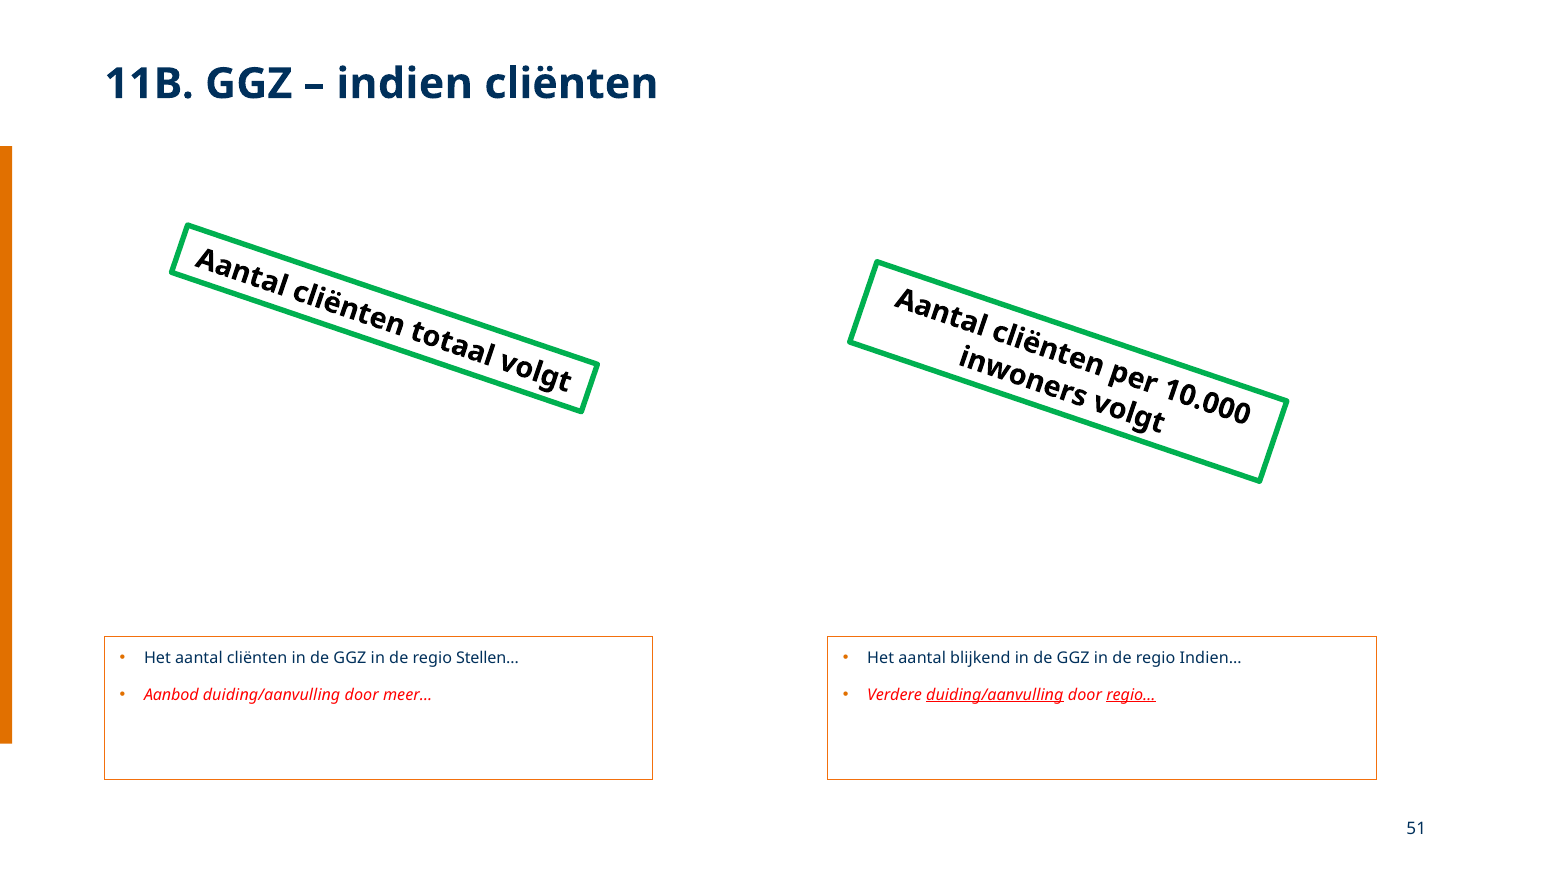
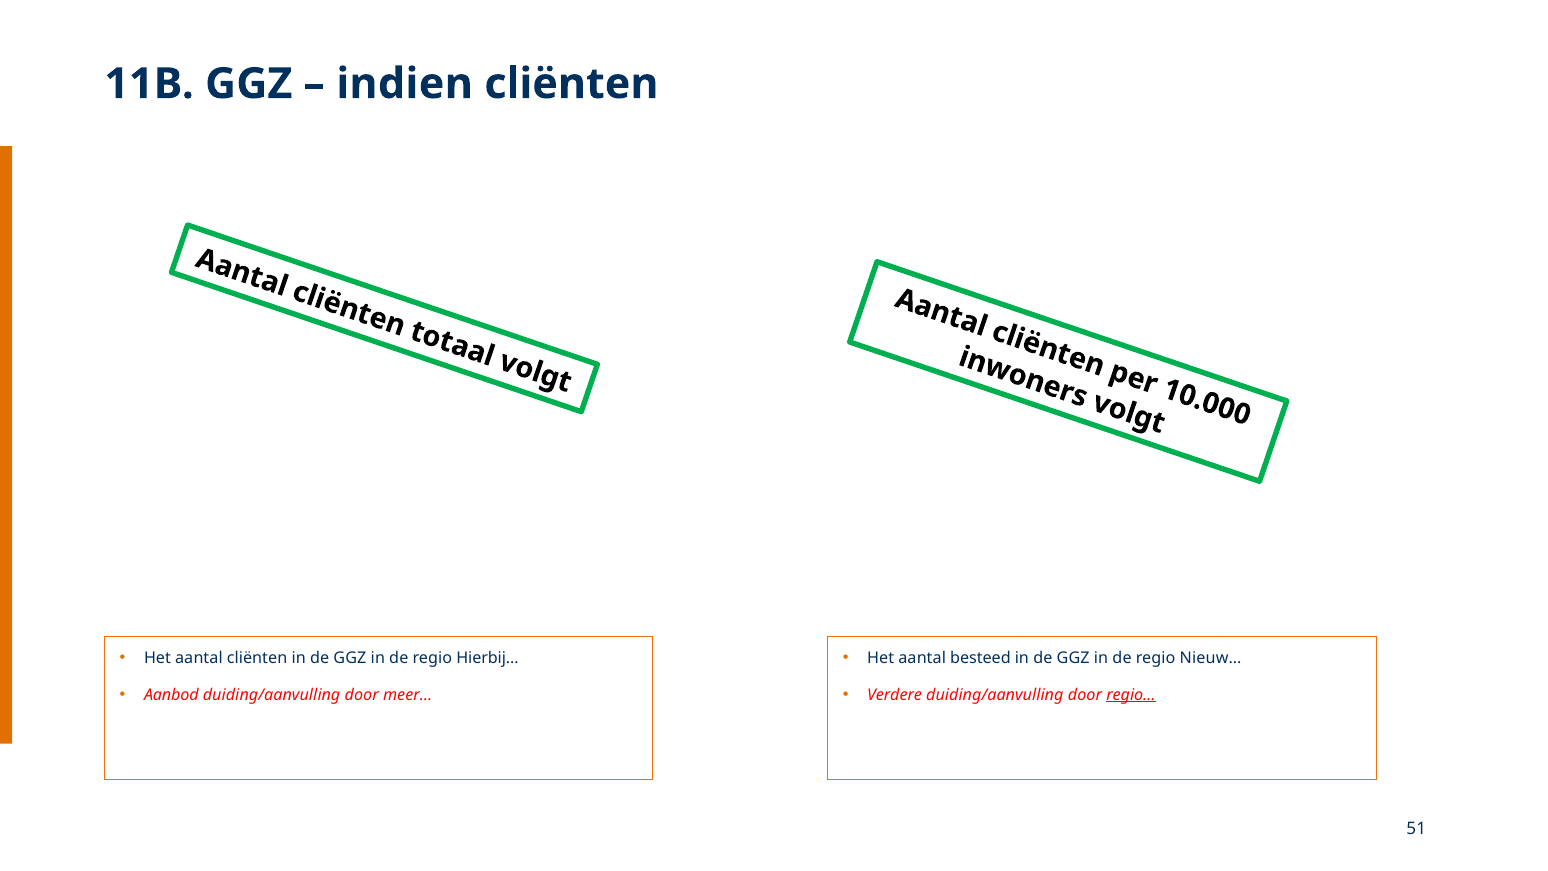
Stellen…: Stellen… -> Hierbij…
blijkend: blijkend -> besteed
Indien…: Indien… -> Nieuw…
duiding/aanvulling at (995, 694) underline: present -> none
